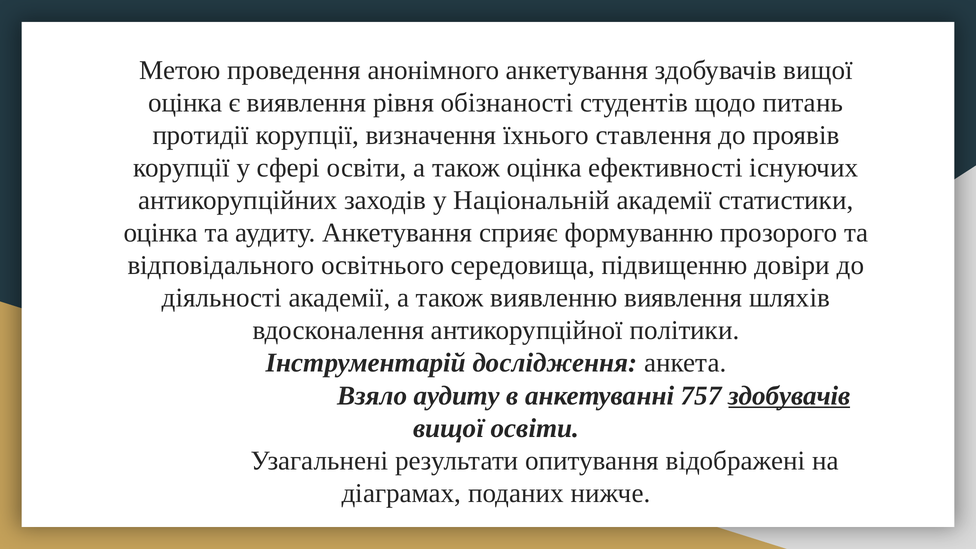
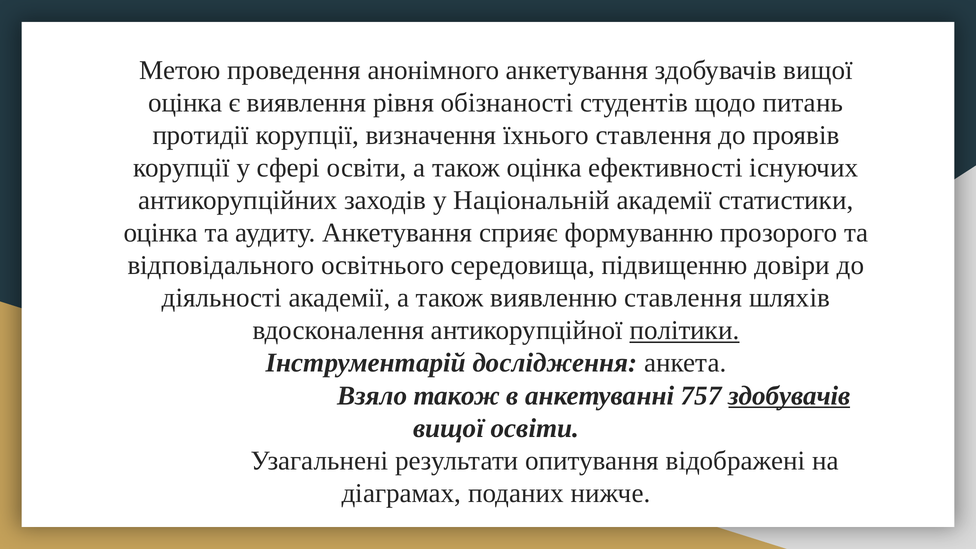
виявленню виявлення: виявлення -> ставлення
політики underline: none -> present
Взяло аудиту: аудиту -> також
